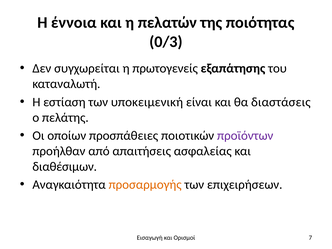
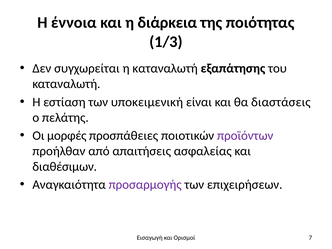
πελατών: πελατών -> διάρκεια
0/3: 0/3 -> 1/3
η πρωτογενείς: πρωτογενείς -> καταναλωτή
οποίων: οποίων -> μορφές
προσαρμογής colour: orange -> purple
